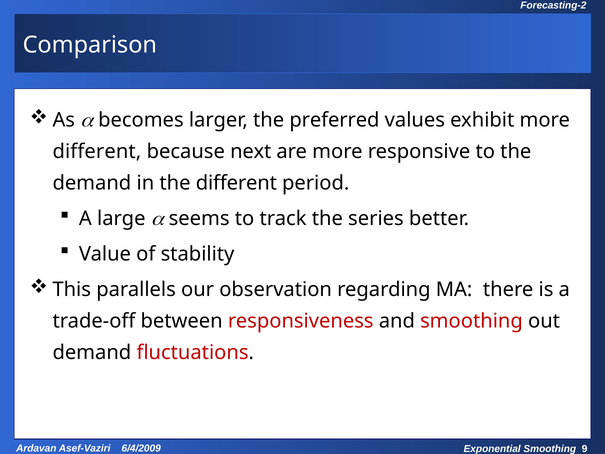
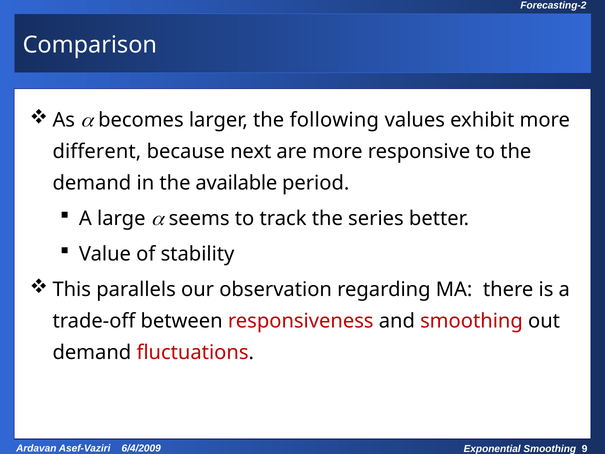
preferred: preferred -> following
the different: different -> available
